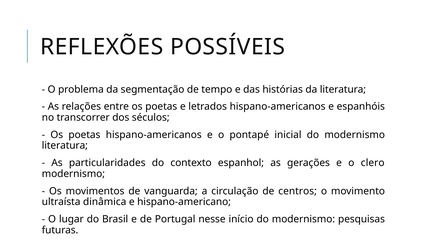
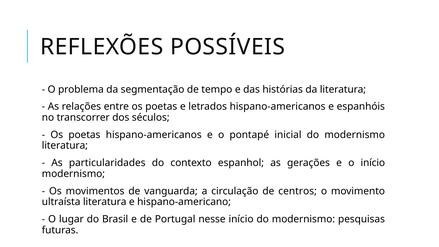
o clero: clero -> início
ultraísta dinâmica: dinâmica -> literatura
